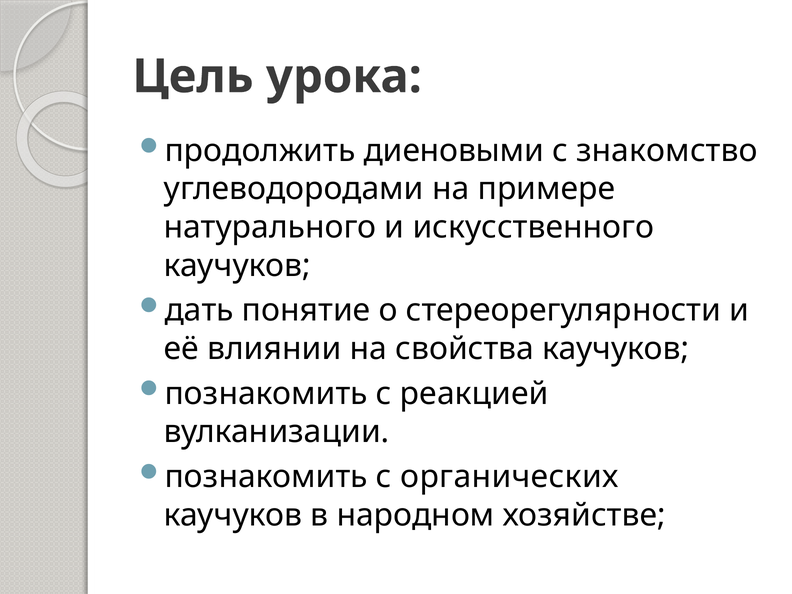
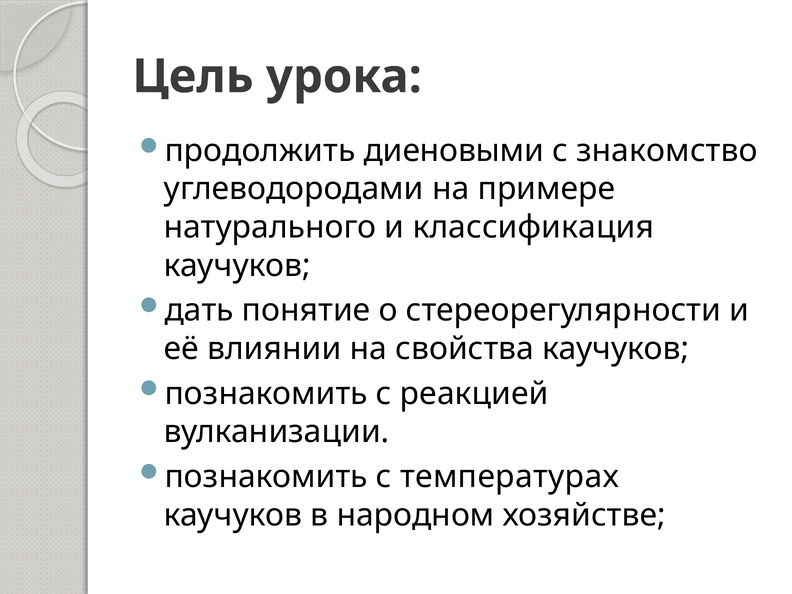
искусственного: искусственного -> классификация
органических: органических -> температурах
